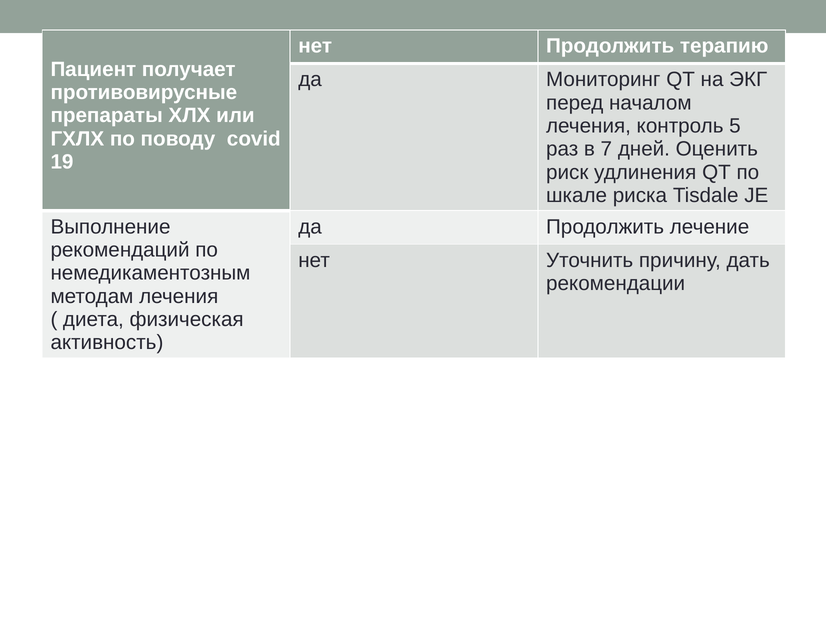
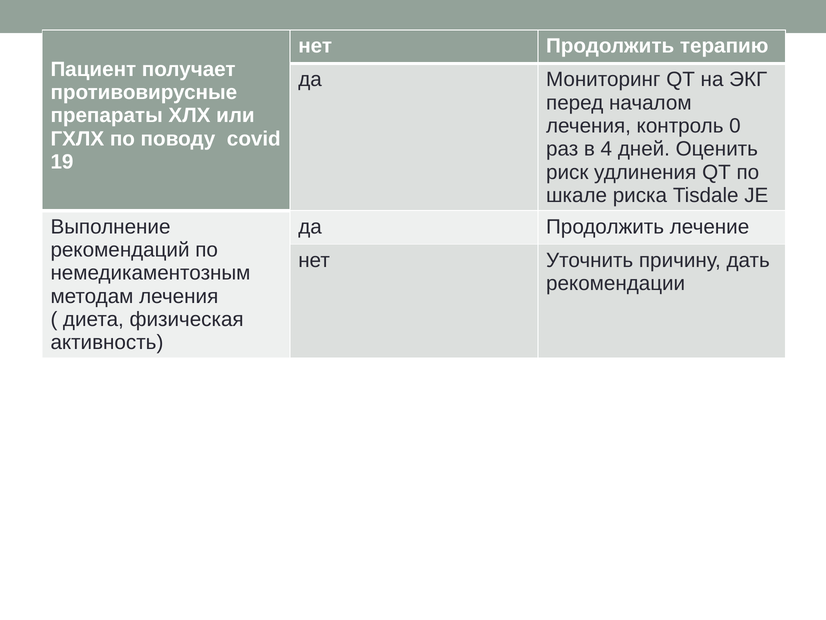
5: 5 -> 0
7: 7 -> 4
